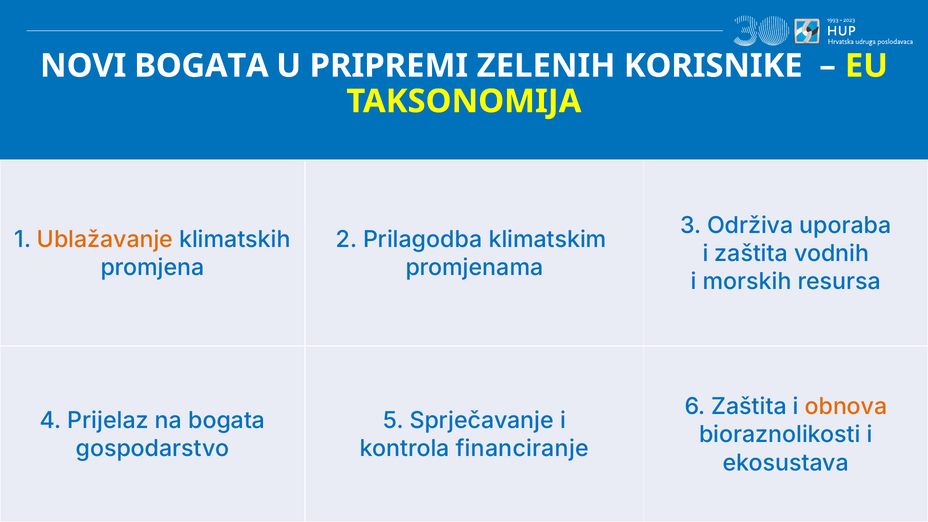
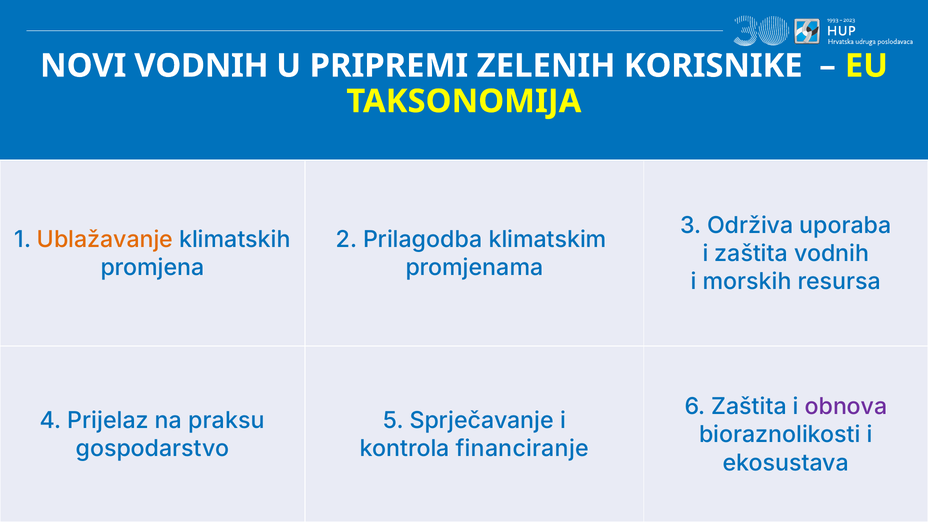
NOVI BOGATA: BOGATA -> VODNIH
obnova colour: orange -> purple
na bogata: bogata -> praksu
